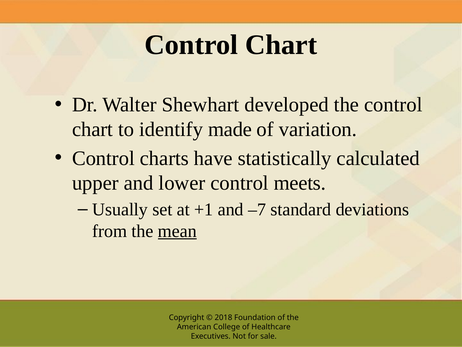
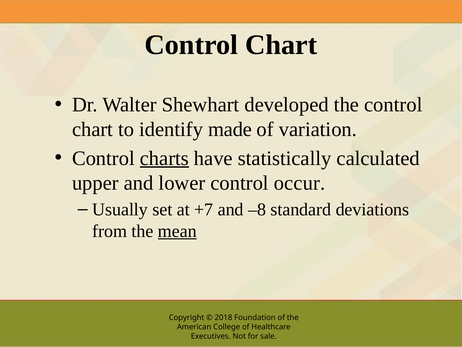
charts underline: none -> present
meets: meets -> occur
+1: +1 -> +7
–7: –7 -> –8
